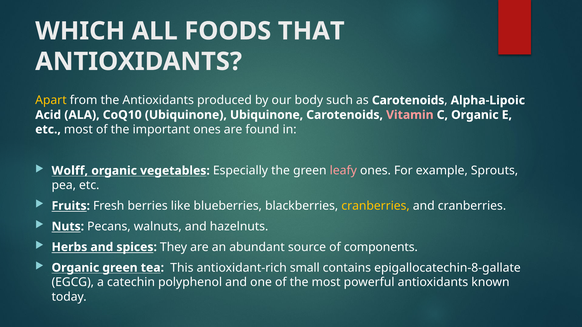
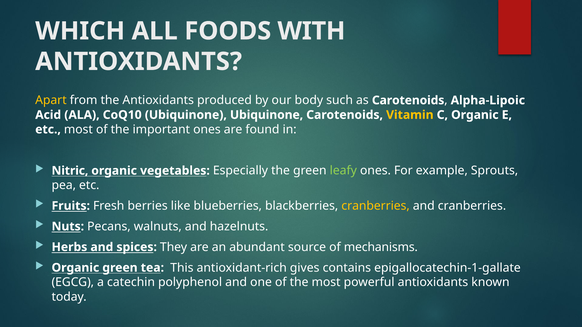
THAT: THAT -> WITH
Vitamin colour: pink -> yellow
Wolff: Wolff -> Nitric
leafy colour: pink -> light green
components: components -> mechanisms
small: small -> gives
epigallocatechin-8-gallate: epigallocatechin-8-gallate -> epigallocatechin-1-gallate
